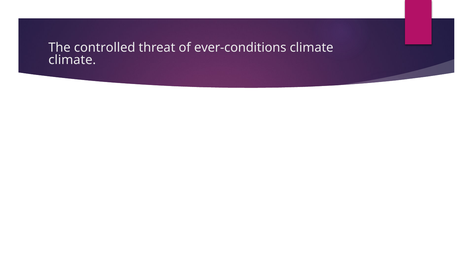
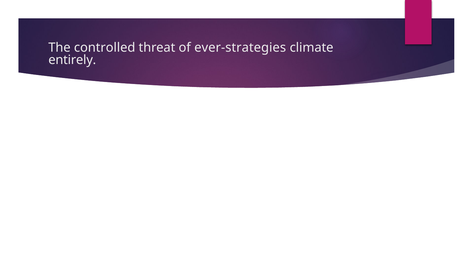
ever-conditions: ever-conditions -> ever-strategies
climate at (72, 60): climate -> entirely
